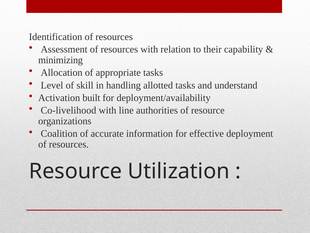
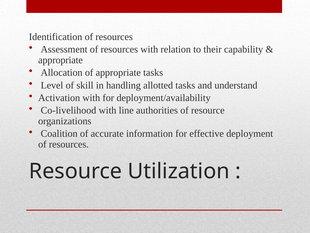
minimizing at (61, 60): minimizing -> appropriate
Activation built: built -> with
